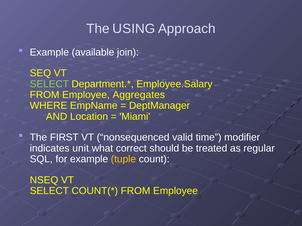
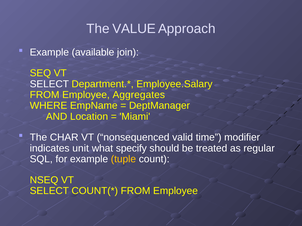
USING: USING -> VALUE
SELECT at (49, 84) colour: light green -> white
FIRST: FIRST -> CHAR
correct: correct -> specify
